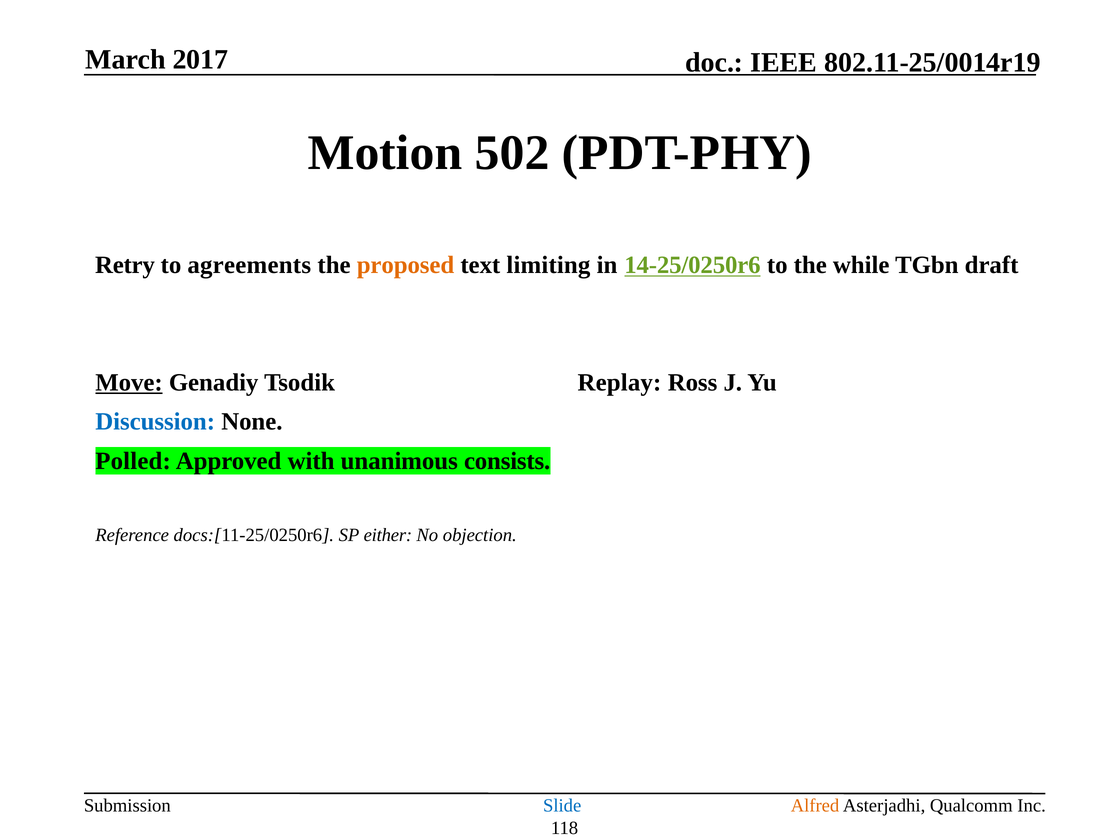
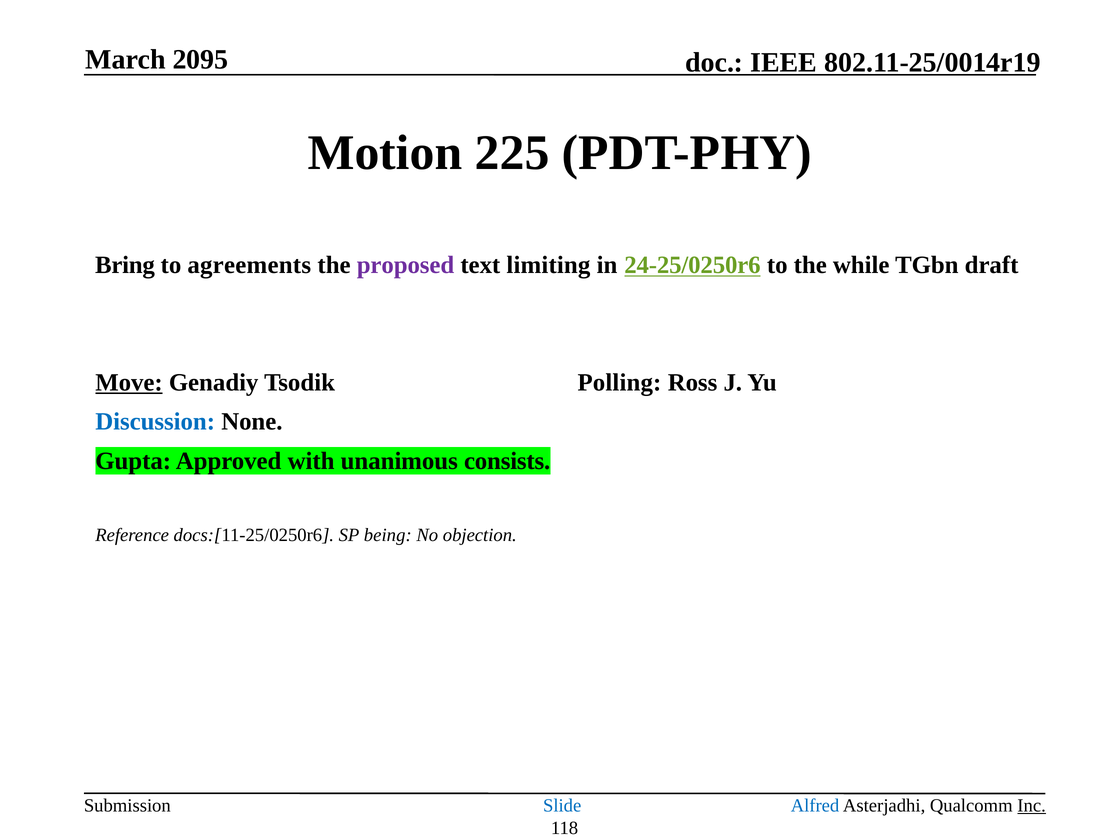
2017: 2017 -> 2095
502: 502 -> 225
Retry: Retry -> Bring
proposed colour: orange -> purple
14-25/0250r6: 14-25/0250r6 -> 24-25/0250r6
Replay: Replay -> Polling
Polled: Polled -> Gupta
either: either -> being
Alfred colour: orange -> blue
Inc underline: none -> present
